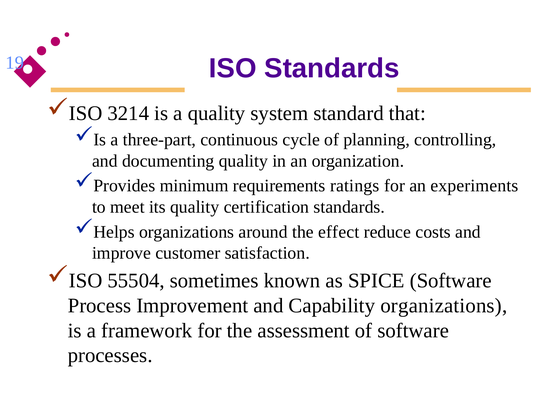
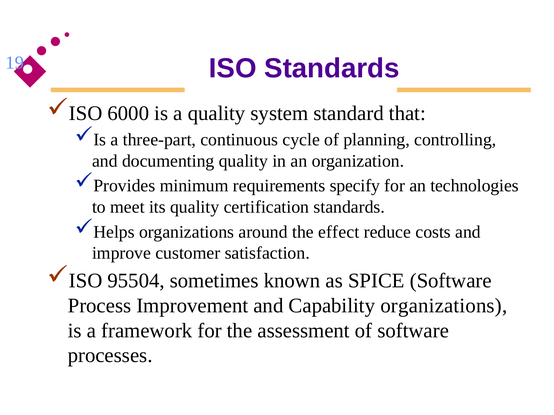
3214: 3214 -> 6000
ratings: ratings -> specify
experiments: experiments -> technologies
55504: 55504 -> 95504
